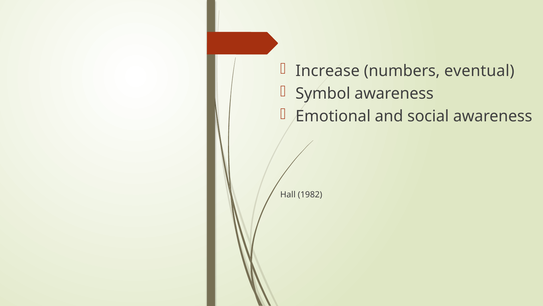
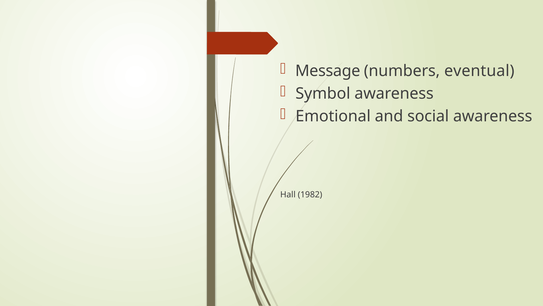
Increase: Increase -> Message
